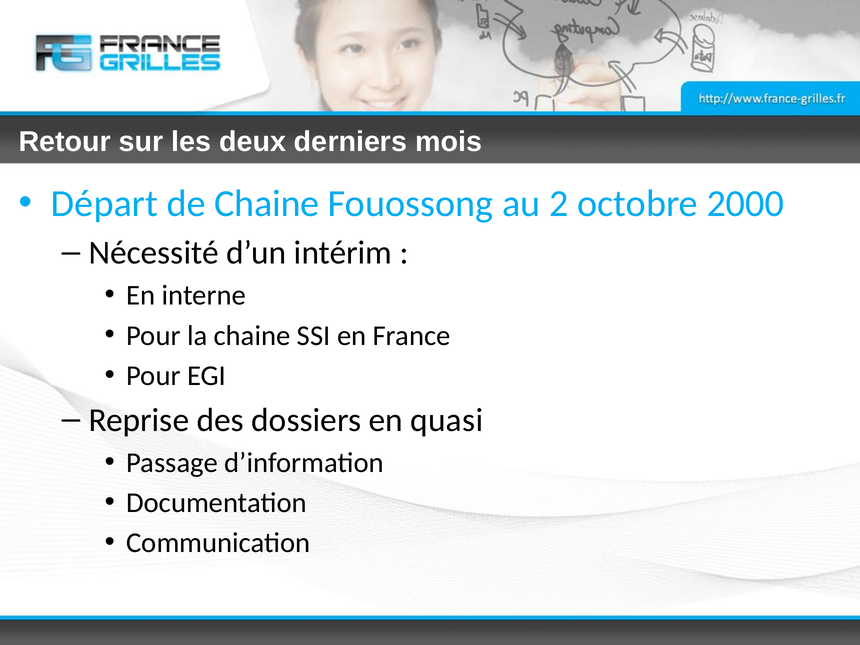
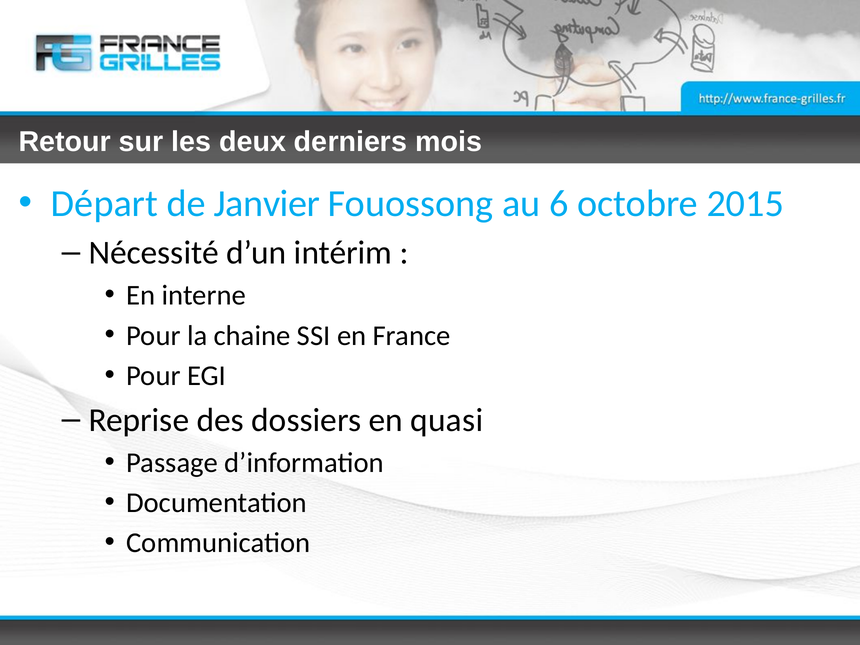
de Chaine: Chaine -> Janvier
2: 2 -> 6
2000: 2000 -> 2015
